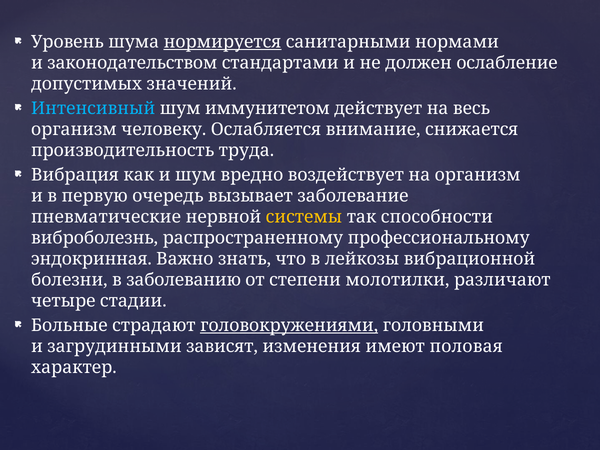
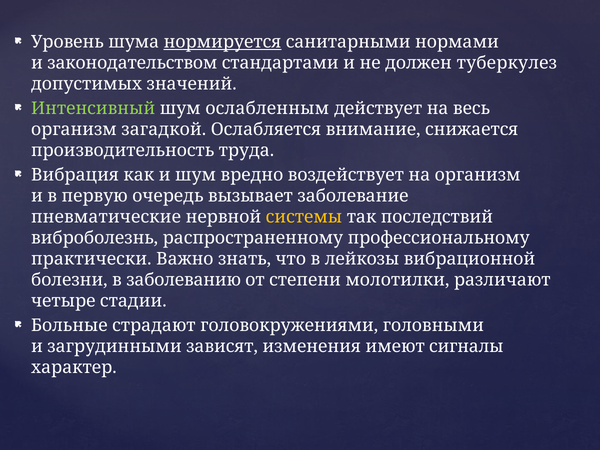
ослабление: ослабление -> туберкулез
Интенсивный colour: light blue -> light green
иммунитетом: иммунитетом -> ослабленным
человеку: человеку -> загадкой
способности: способности -> последствий
эндокринная: эндокринная -> практически
головокружениями underline: present -> none
половая: половая -> сигналы
